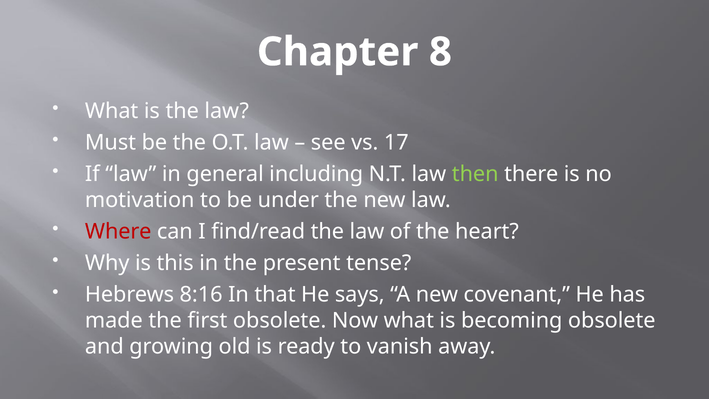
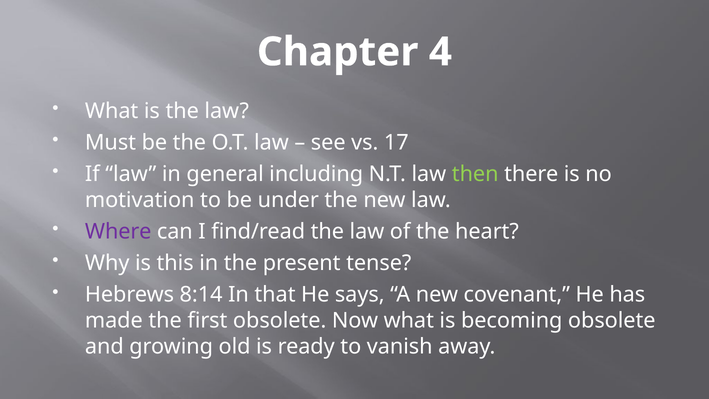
8: 8 -> 4
Where colour: red -> purple
8:16: 8:16 -> 8:14
